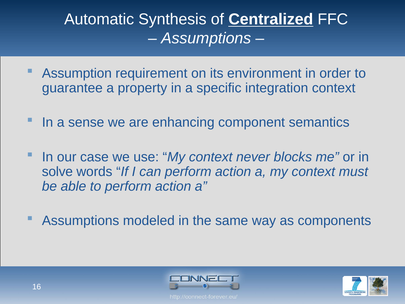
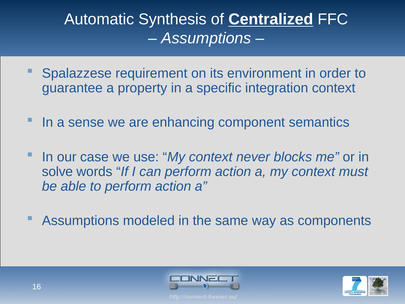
Assumption: Assumption -> Spalazzese
